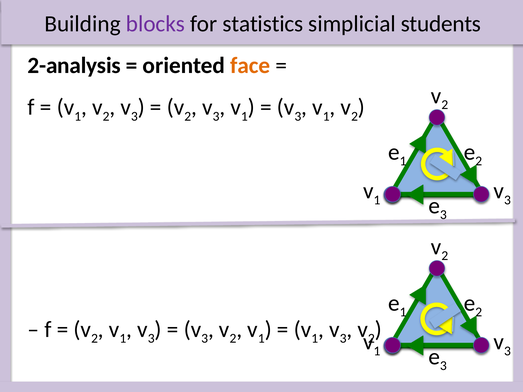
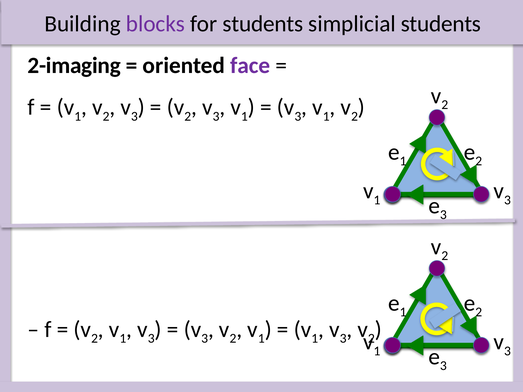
for statistics: statistics -> students
2-analysis: 2-analysis -> 2-imaging
face colour: orange -> purple
